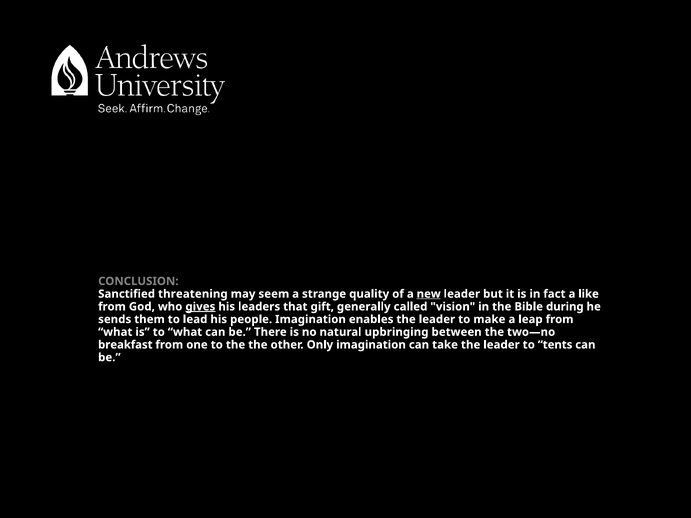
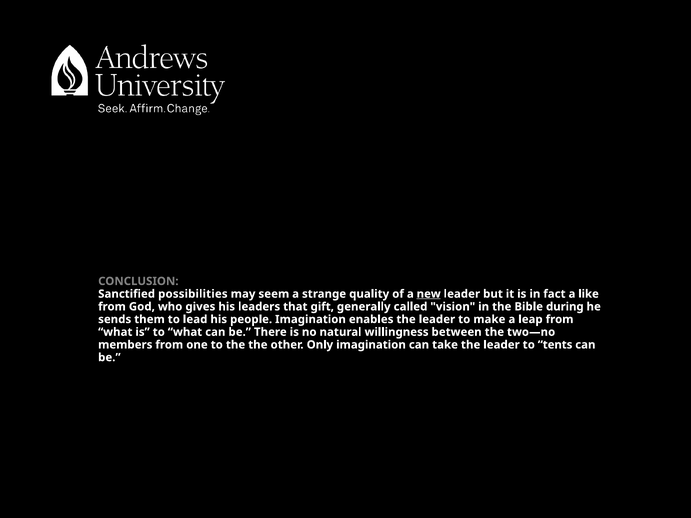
threatening: threatening -> possibilities
gives underline: present -> none
upbringing: upbringing -> willingness
breakfast: breakfast -> members
